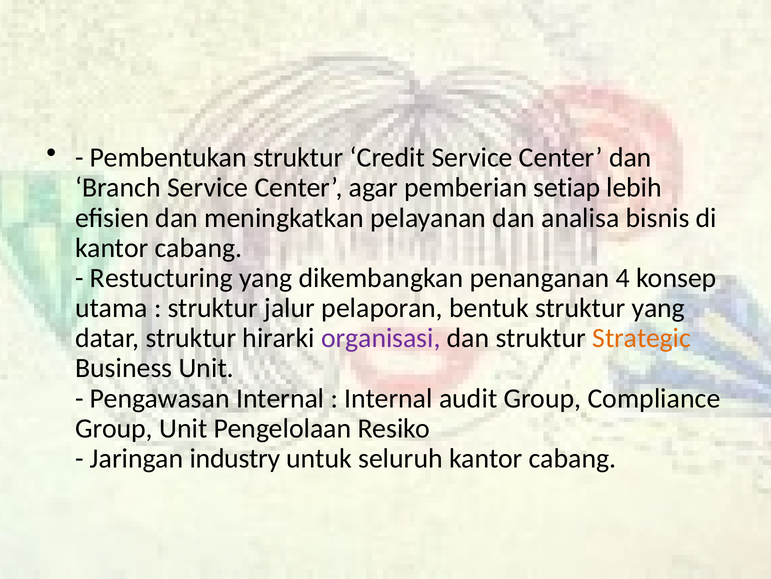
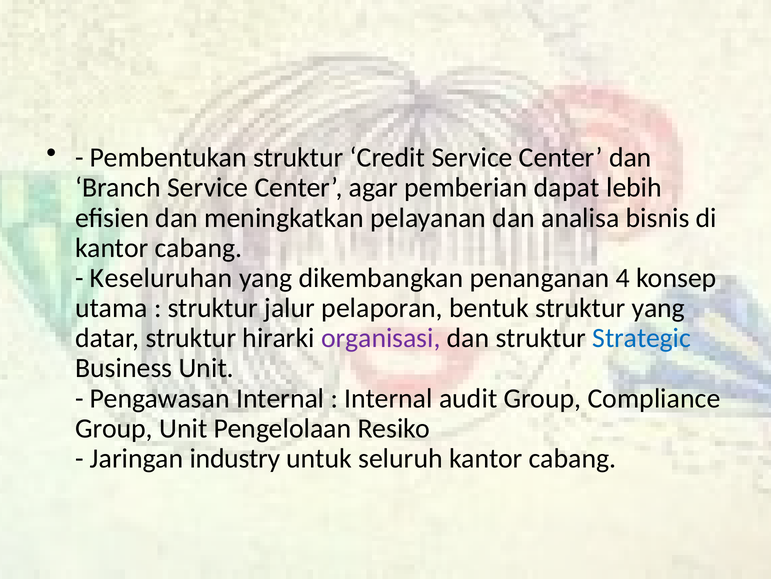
setiap: setiap -> dapat
Restucturing: Restucturing -> Keseluruhan
Strategic colour: orange -> blue
